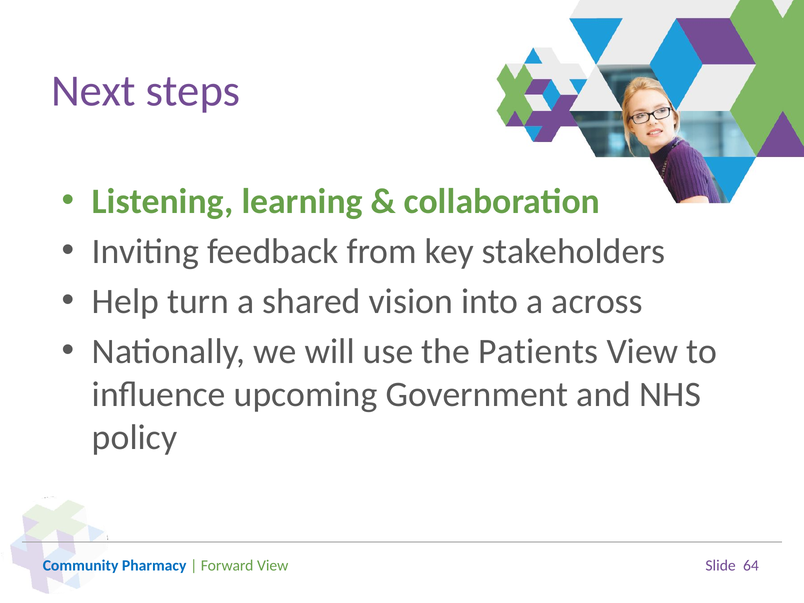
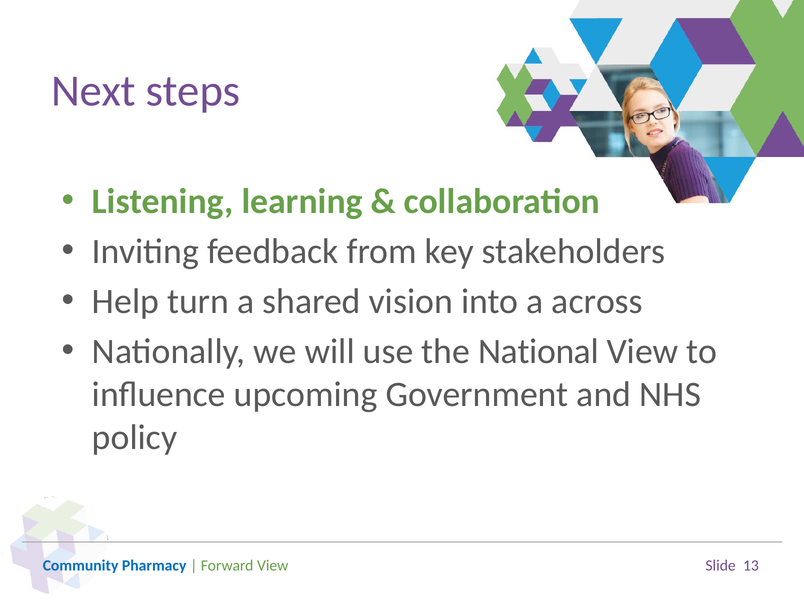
Patients: Patients -> National
64: 64 -> 13
